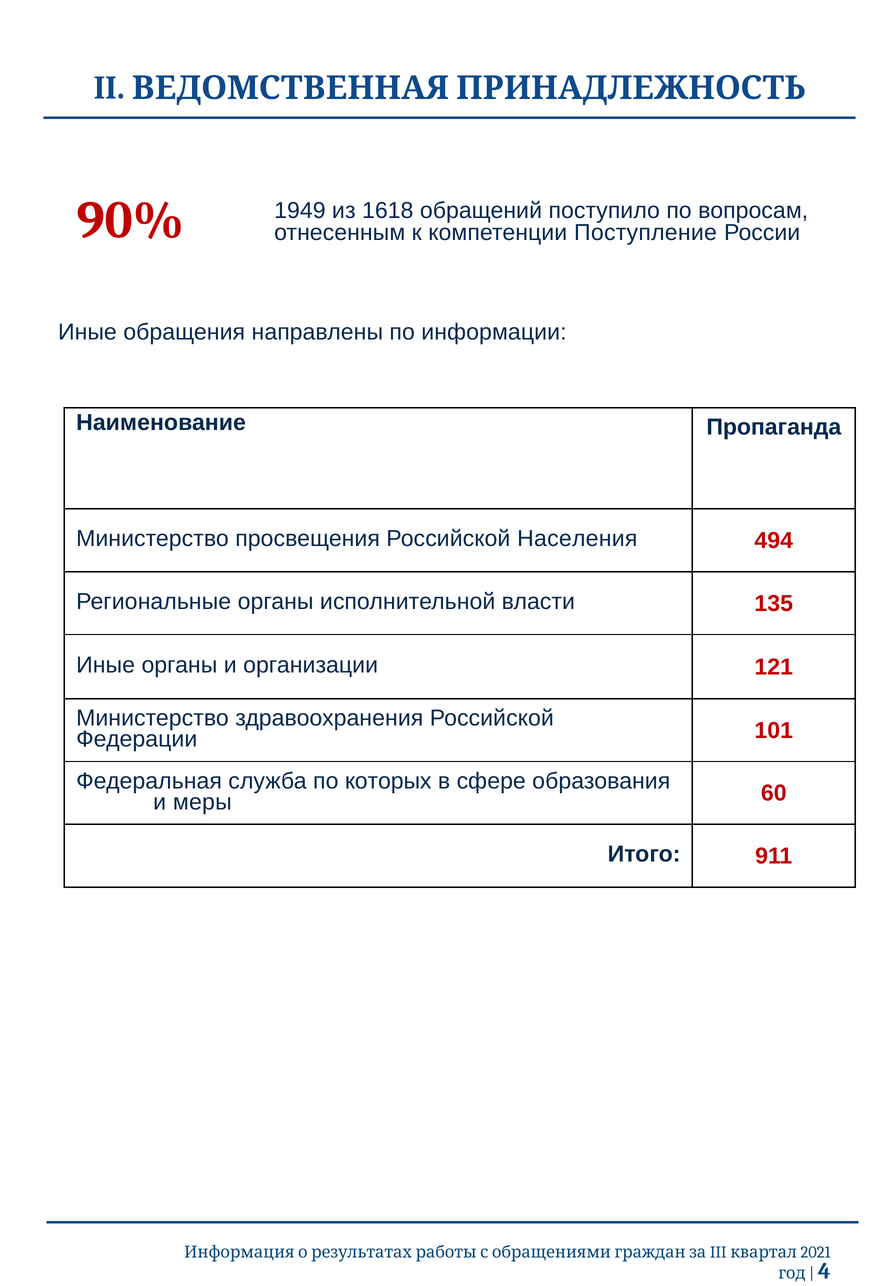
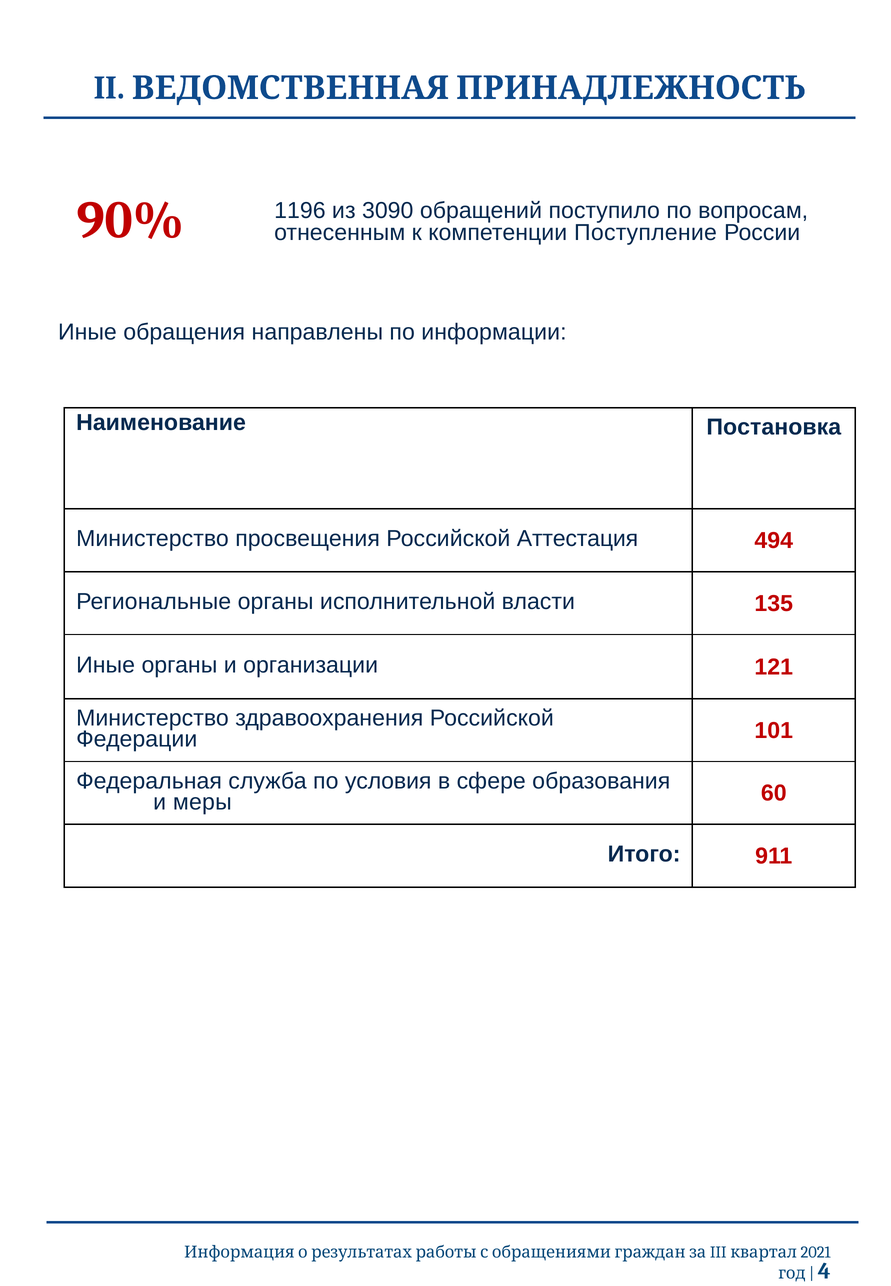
1949: 1949 -> 1196
1618: 1618 -> 3090
Пропаганда: Пропаганда -> Постановка
Населения: Населения -> Аттестация
которых: которых -> условия
